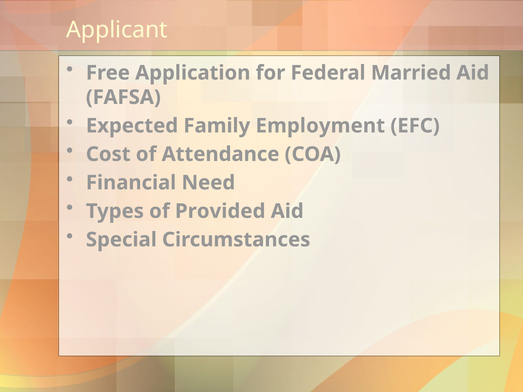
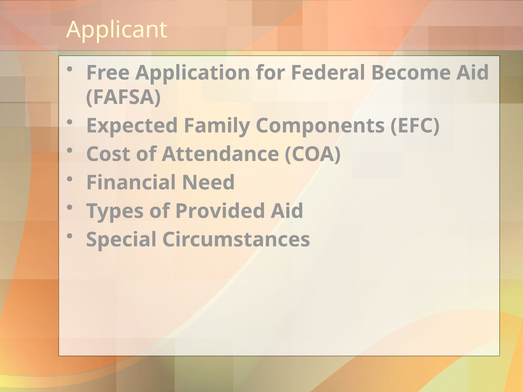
Married: Married -> Become
Employment: Employment -> Components
